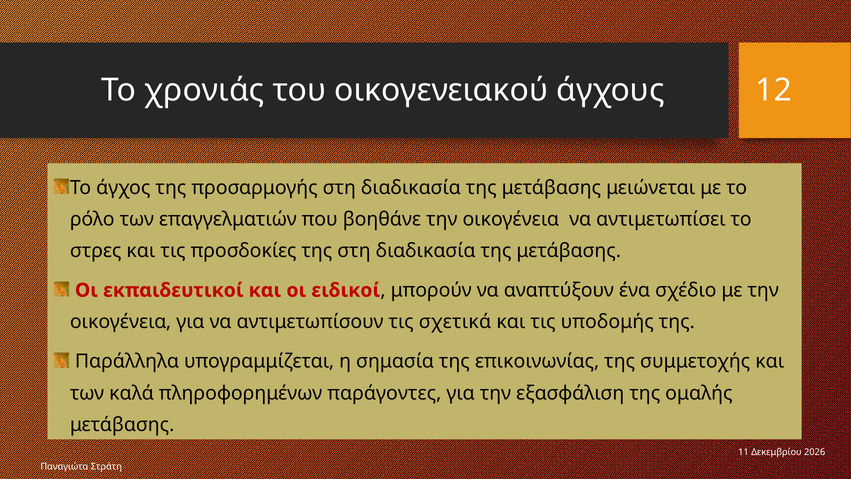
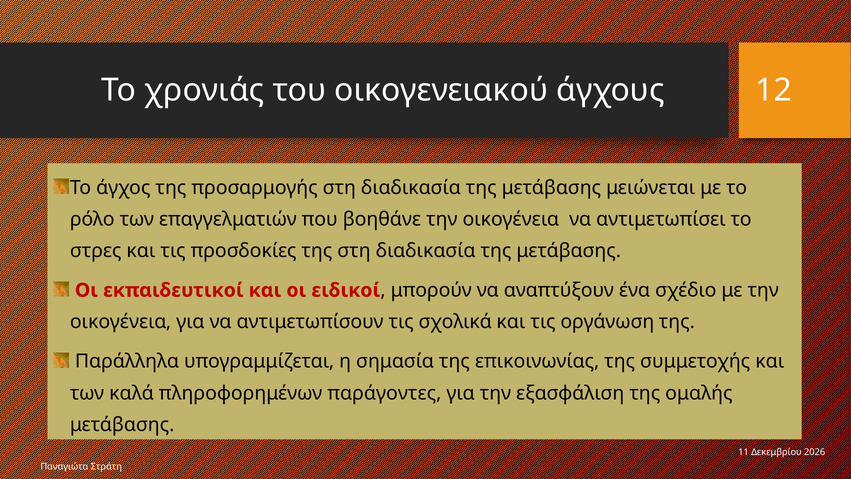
σχετικά: σχετικά -> σχολικά
υποδομής: υποδομής -> οργάνωση
